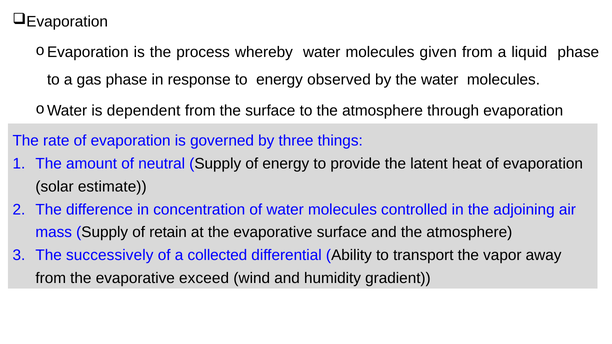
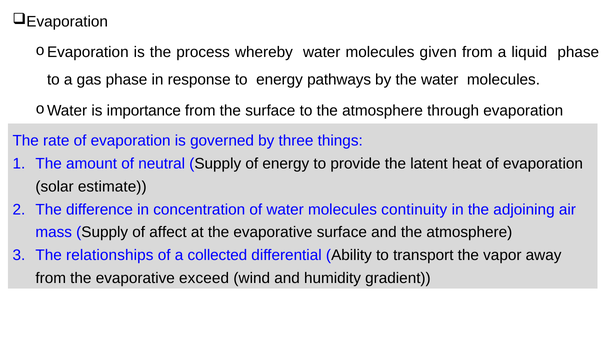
observed: observed -> pathways
dependent: dependent -> importance
controlled: controlled -> continuity
retain: retain -> affect
successively: successively -> relationships
